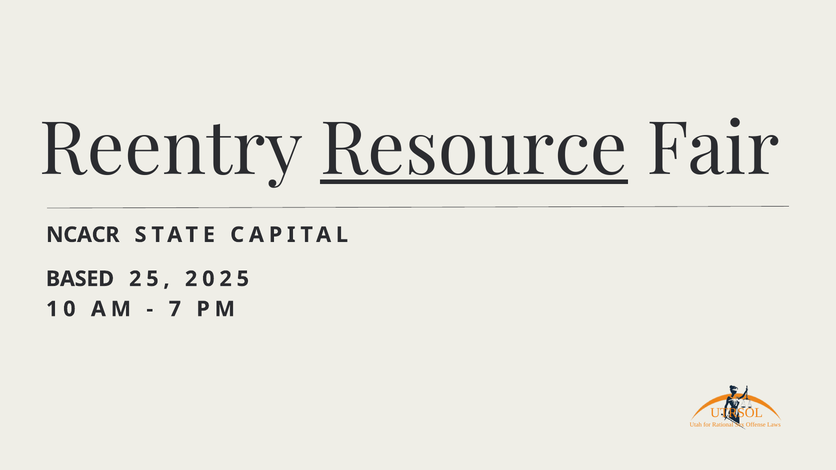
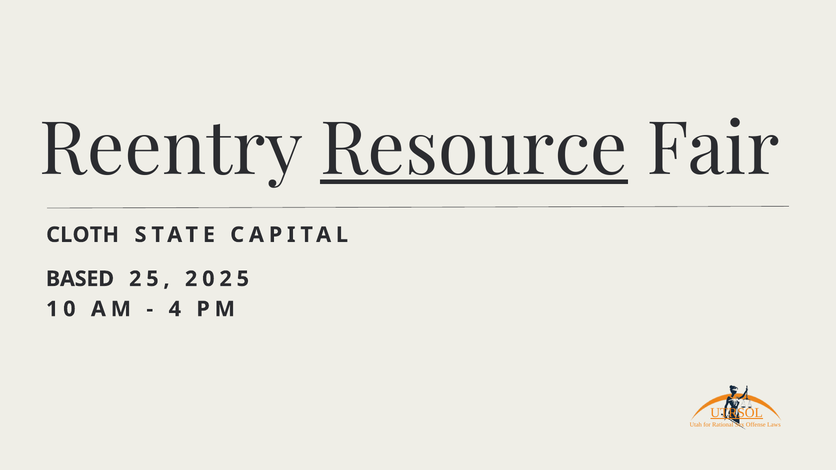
NCACR: NCACR -> CLOTH
7: 7 -> 4
UTRSOL underline: none -> present
